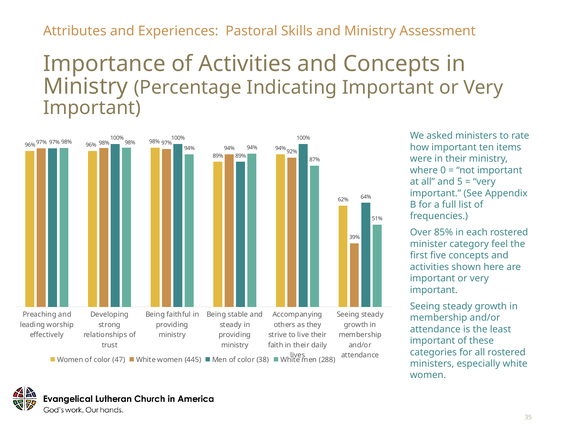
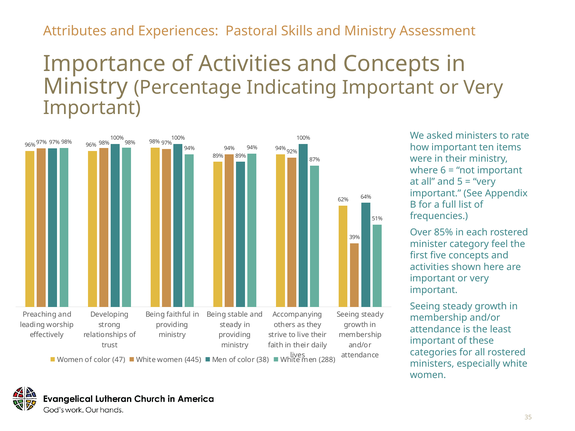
0: 0 -> 6
